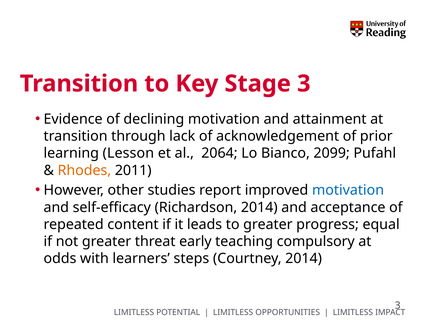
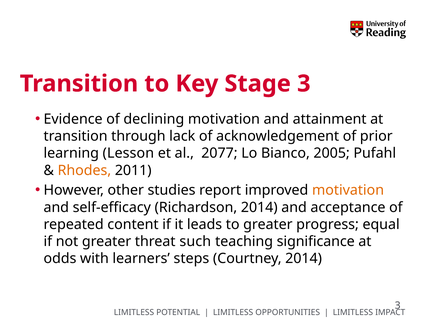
2064: 2064 -> 2077
2099: 2099 -> 2005
motivation at (348, 190) colour: blue -> orange
early: early -> such
compulsory: compulsory -> significance
